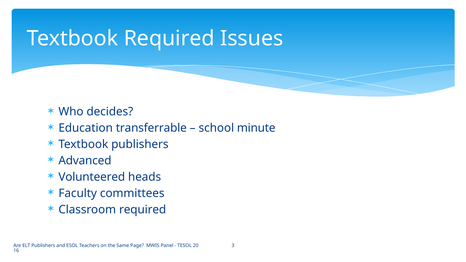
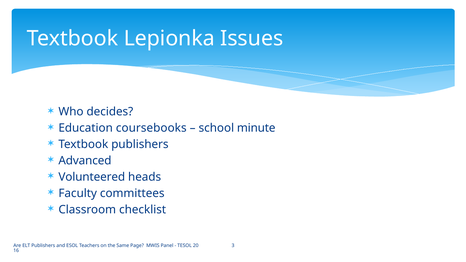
Textbook Required: Required -> Lepionka
transferrable: transferrable -> coursebooks
Classroom required: required -> checklist
